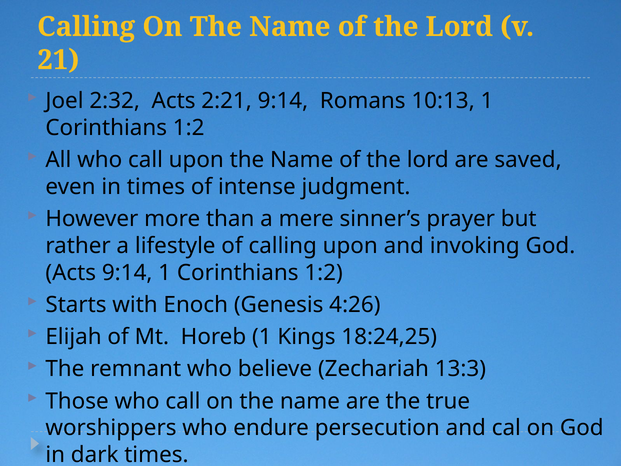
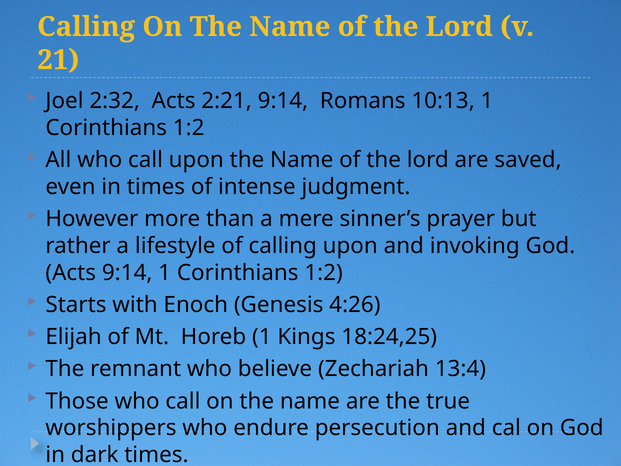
13:3: 13:3 -> 13:4
